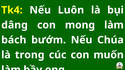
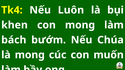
dâng: dâng -> khen
là trong: trong -> mong
